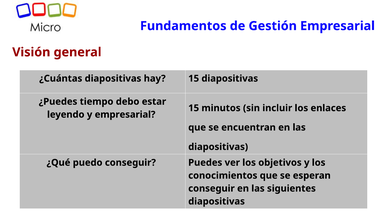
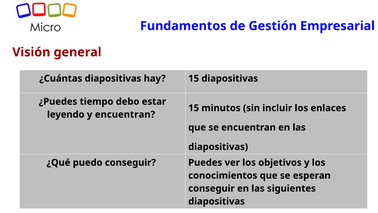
y empresarial: empresarial -> encuentran
